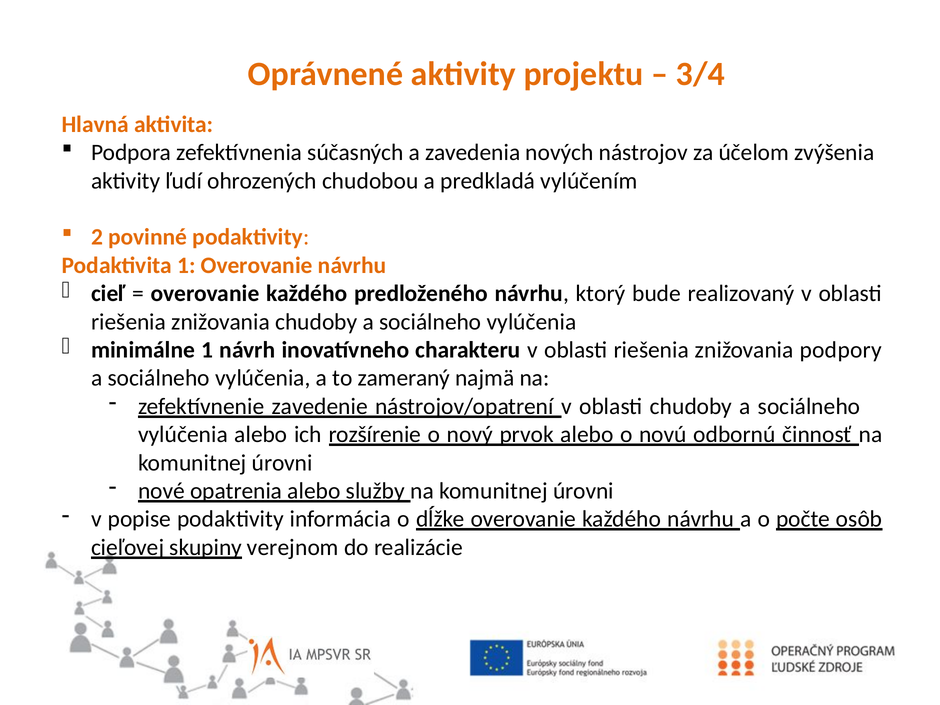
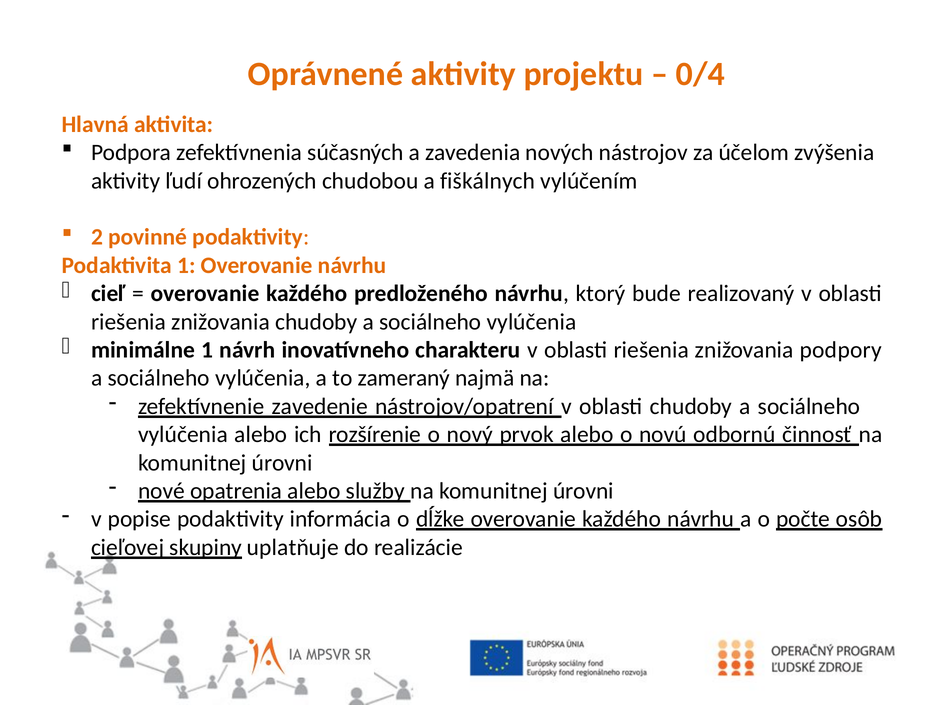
3/4: 3/4 -> 0/4
predkladá: predkladá -> fiškálnych
verejnom: verejnom -> uplatňuje
